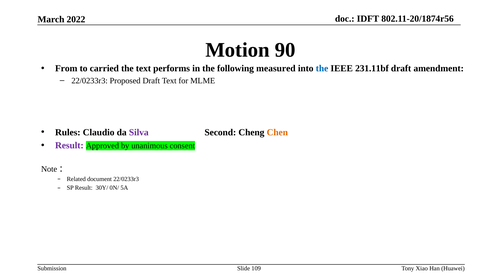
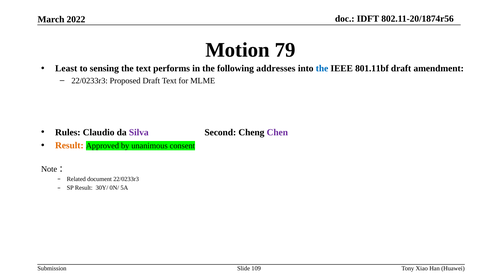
90: 90 -> 79
From: From -> Least
carried: carried -> sensing
measured: measured -> addresses
231.11bf: 231.11bf -> 801.11bf
Chen colour: orange -> purple
Result at (69, 145) colour: purple -> orange
